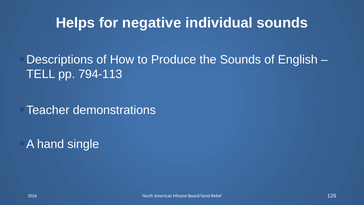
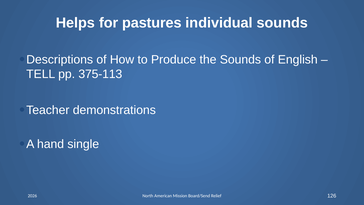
negative: negative -> pastures
794-113: 794-113 -> 375-113
